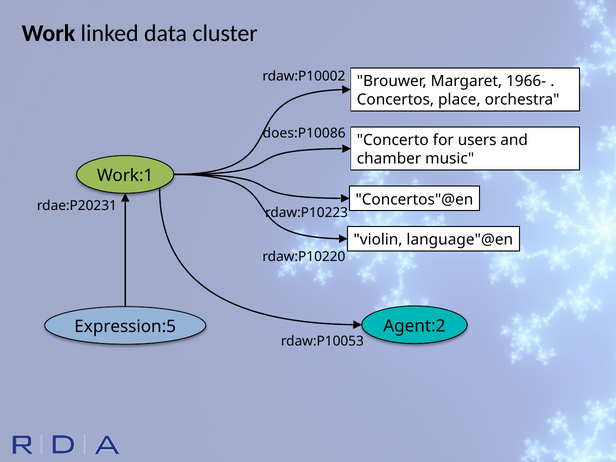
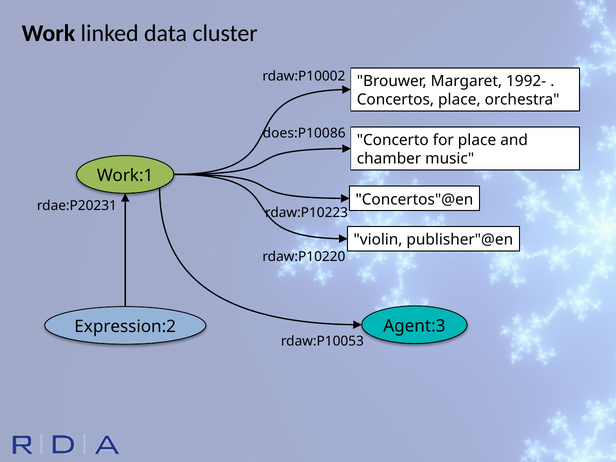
1966-: 1966- -> 1992-
for users: users -> place
language"@en: language"@en -> publisher"@en
Agent:2: Agent:2 -> Agent:3
Expression:5: Expression:5 -> Expression:2
